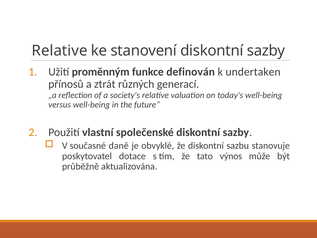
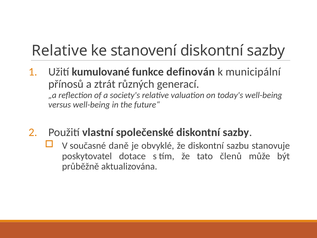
proměnným: proměnným -> kumulované
undertaken: undertaken -> municipální
výnos: výnos -> členů
